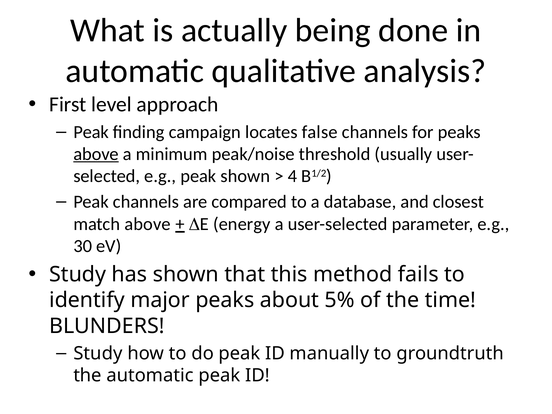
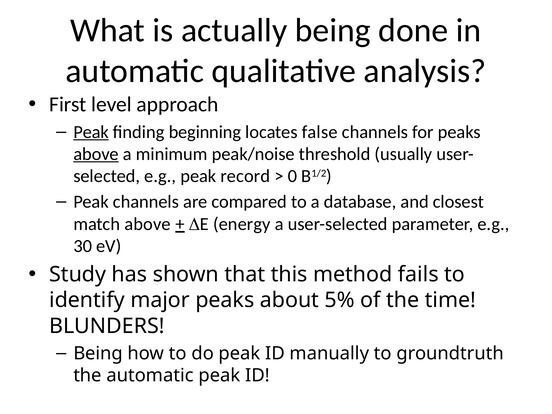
Peak at (91, 132) underline: none -> present
campaign: campaign -> beginning
peak shown: shown -> record
4: 4 -> 0
Study at (98, 353): Study -> Being
